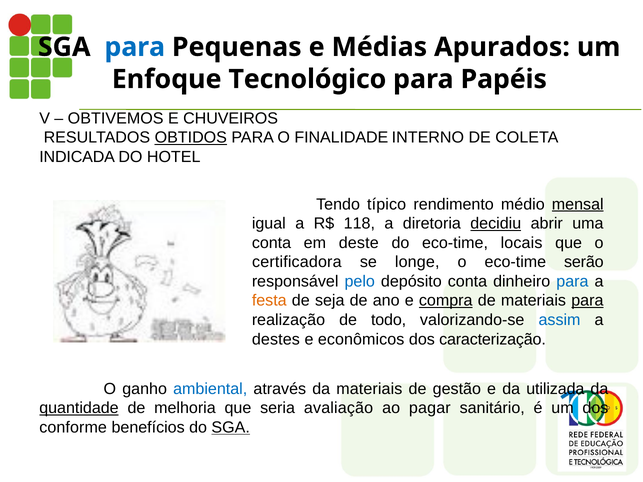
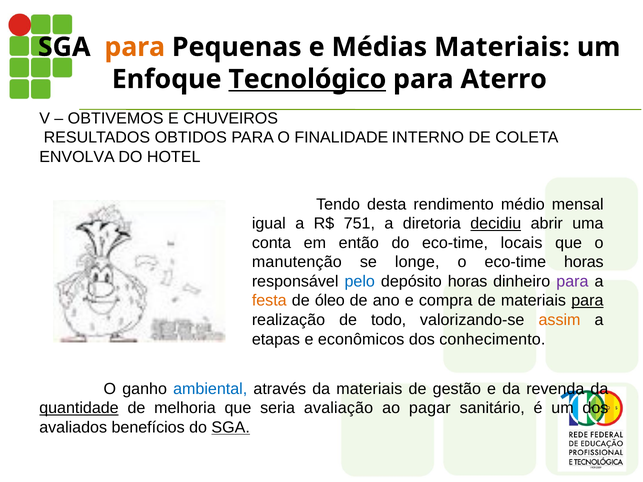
para at (135, 47) colour: blue -> orange
Médias Apurados: Apurados -> Materiais
Tecnológico underline: none -> present
Papéis: Papéis -> Aterro
OBTIDOS underline: present -> none
INDICADA: INDICADA -> ENVOLVA
típico: típico -> desta
mensal underline: present -> none
118: 118 -> 751
deste: deste -> então
certificadora: certificadora -> manutenção
eco-time serão: serão -> horas
depósito conta: conta -> horas
para at (572, 282) colour: blue -> purple
seja: seja -> óleo
compra underline: present -> none
assim colour: blue -> orange
destes: destes -> etapas
caracterização: caracterização -> conhecimento
utilizada: utilizada -> revenda
conforme: conforme -> avaliados
